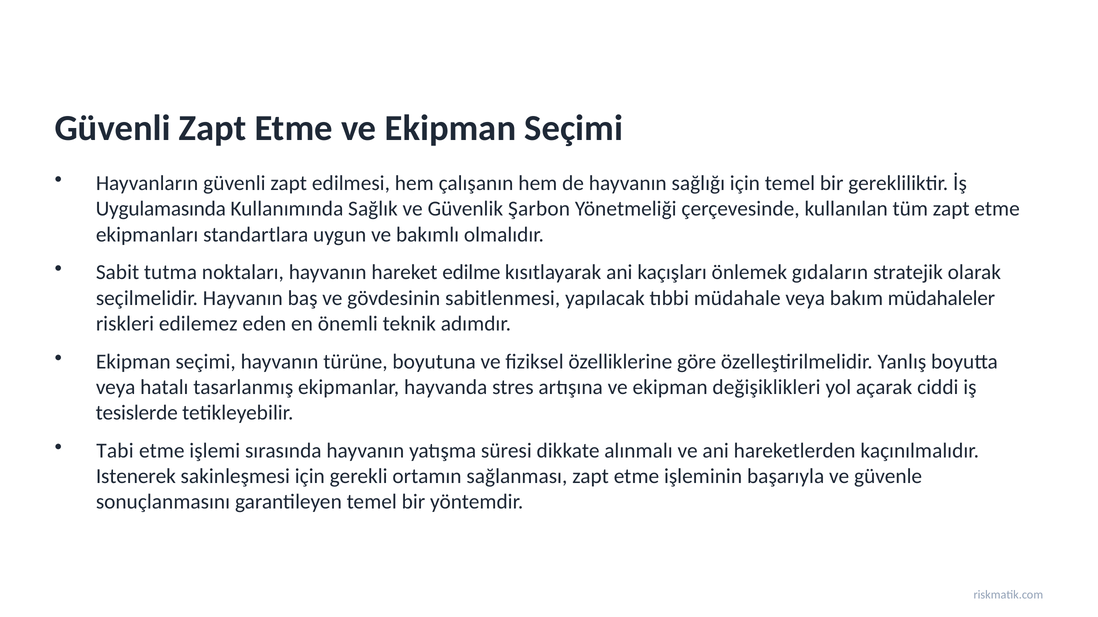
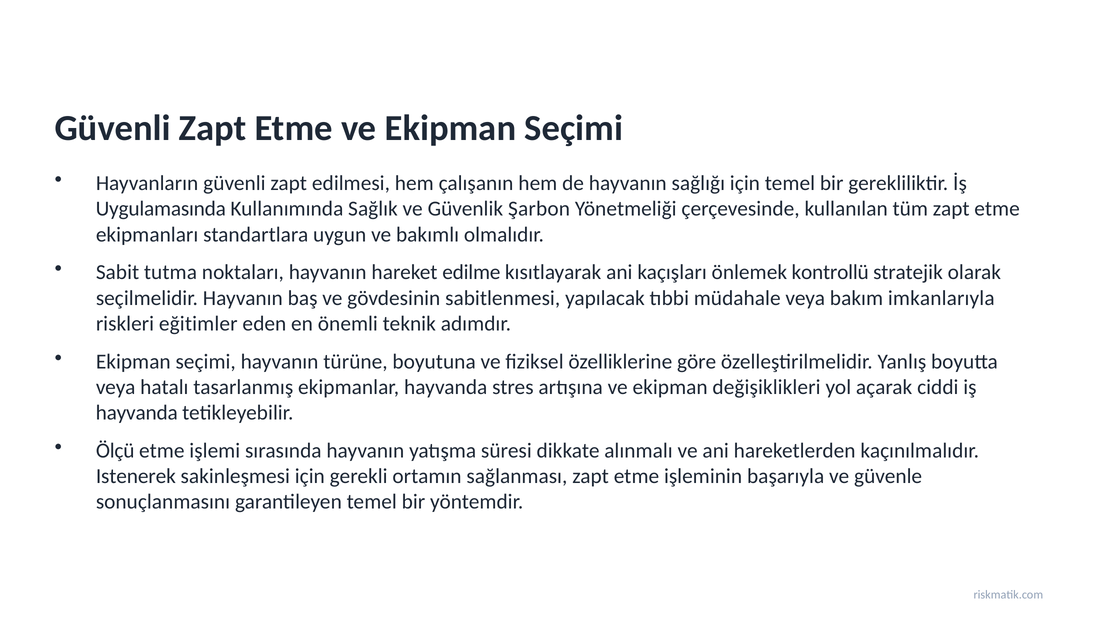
gıdaların: gıdaların -> kontrollü
müdahaleler: müdahaleler -> imkanlarıyla
edilemez: edilemez -> eğitimler
tesislerde at (137, 413): tesislerde -> hayvanda
Tabi: Tabi -> Ölçü
